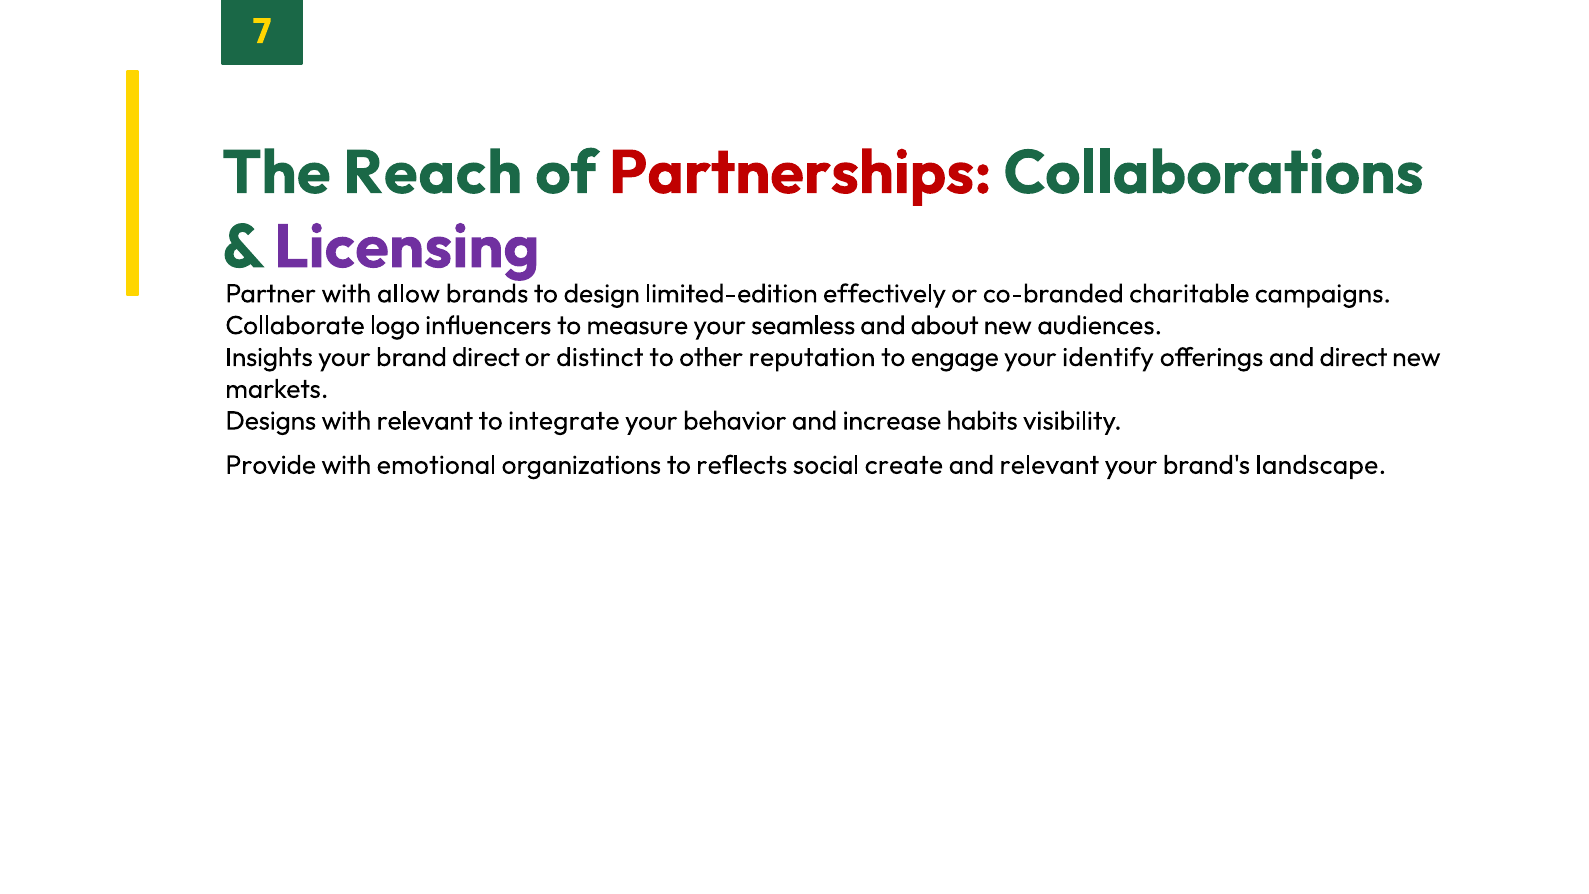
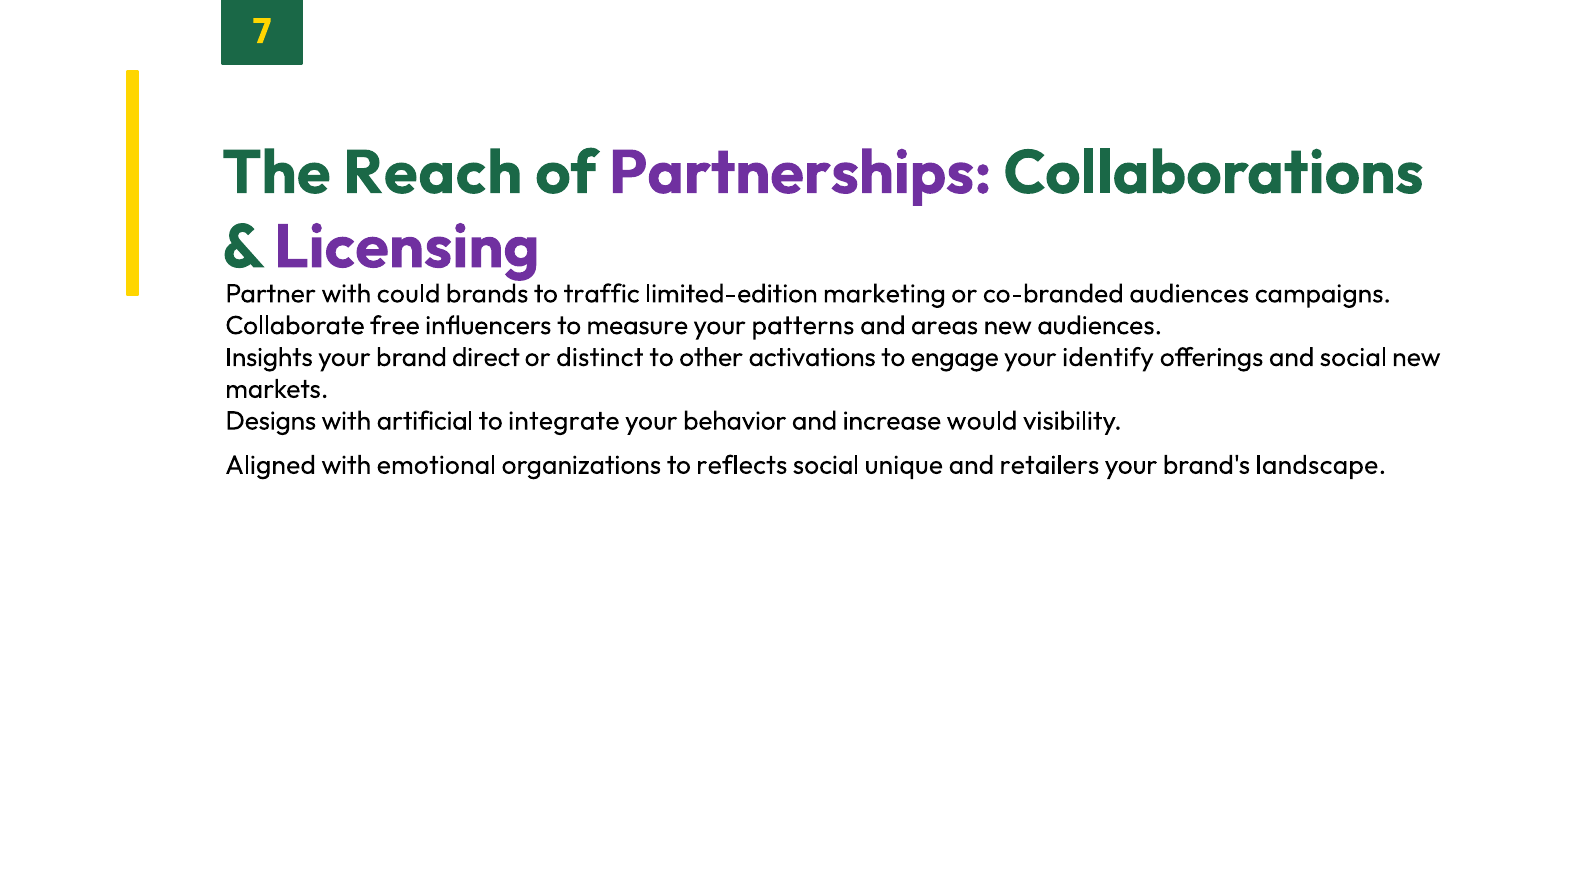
Partnerships colour: red -> purple
allow: allow -> could
design: design -> traffic
effectively: effectively -> marketing
co-branded charitable: charitable -> audiences
logo: logo -> free
seamless: seamless -> patterns
about: about -> areas
reputation: reputation -> activations
and direct: direct -> social
with relevant: relevant -> artificial
habits: habits -> would
Provide: Provide -> Aligned
create: create -> unique
and relevant: relevant -> retailers
